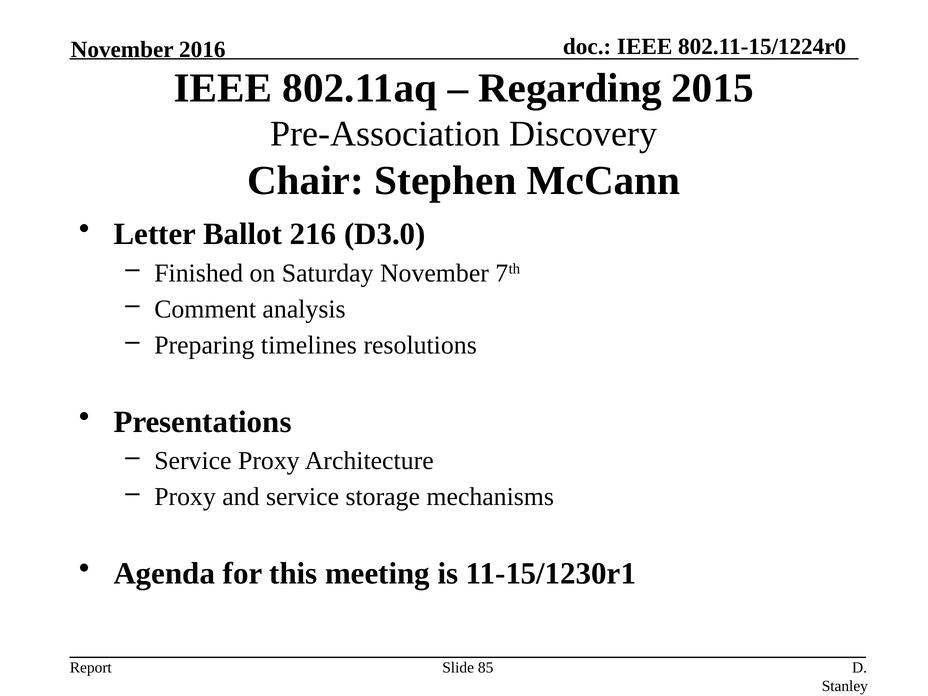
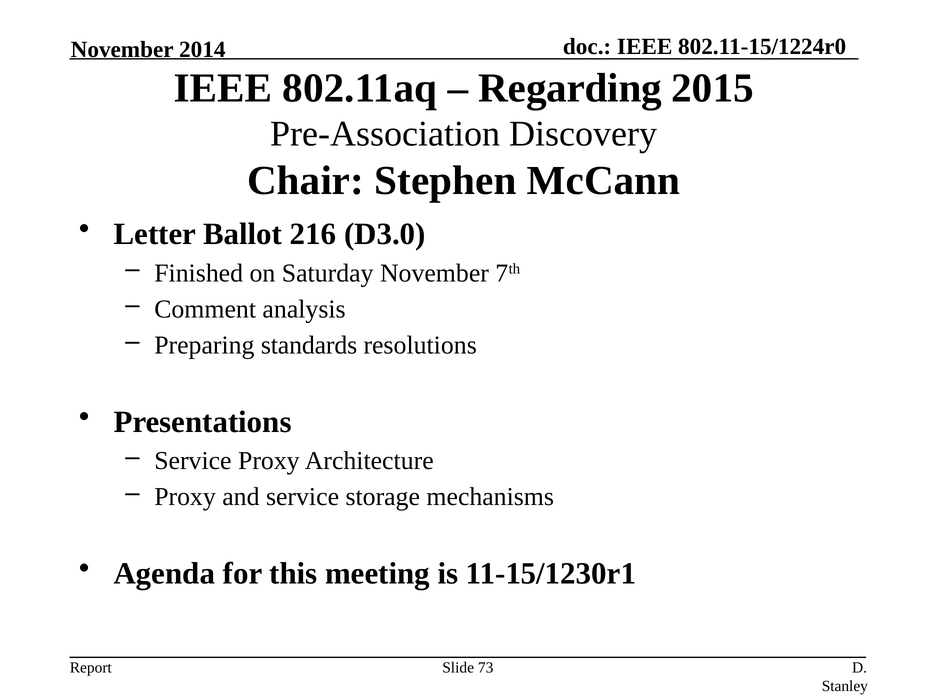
2016: 2016 -> 2014
timelines: timelines -> standards
85: 85 -> 73
